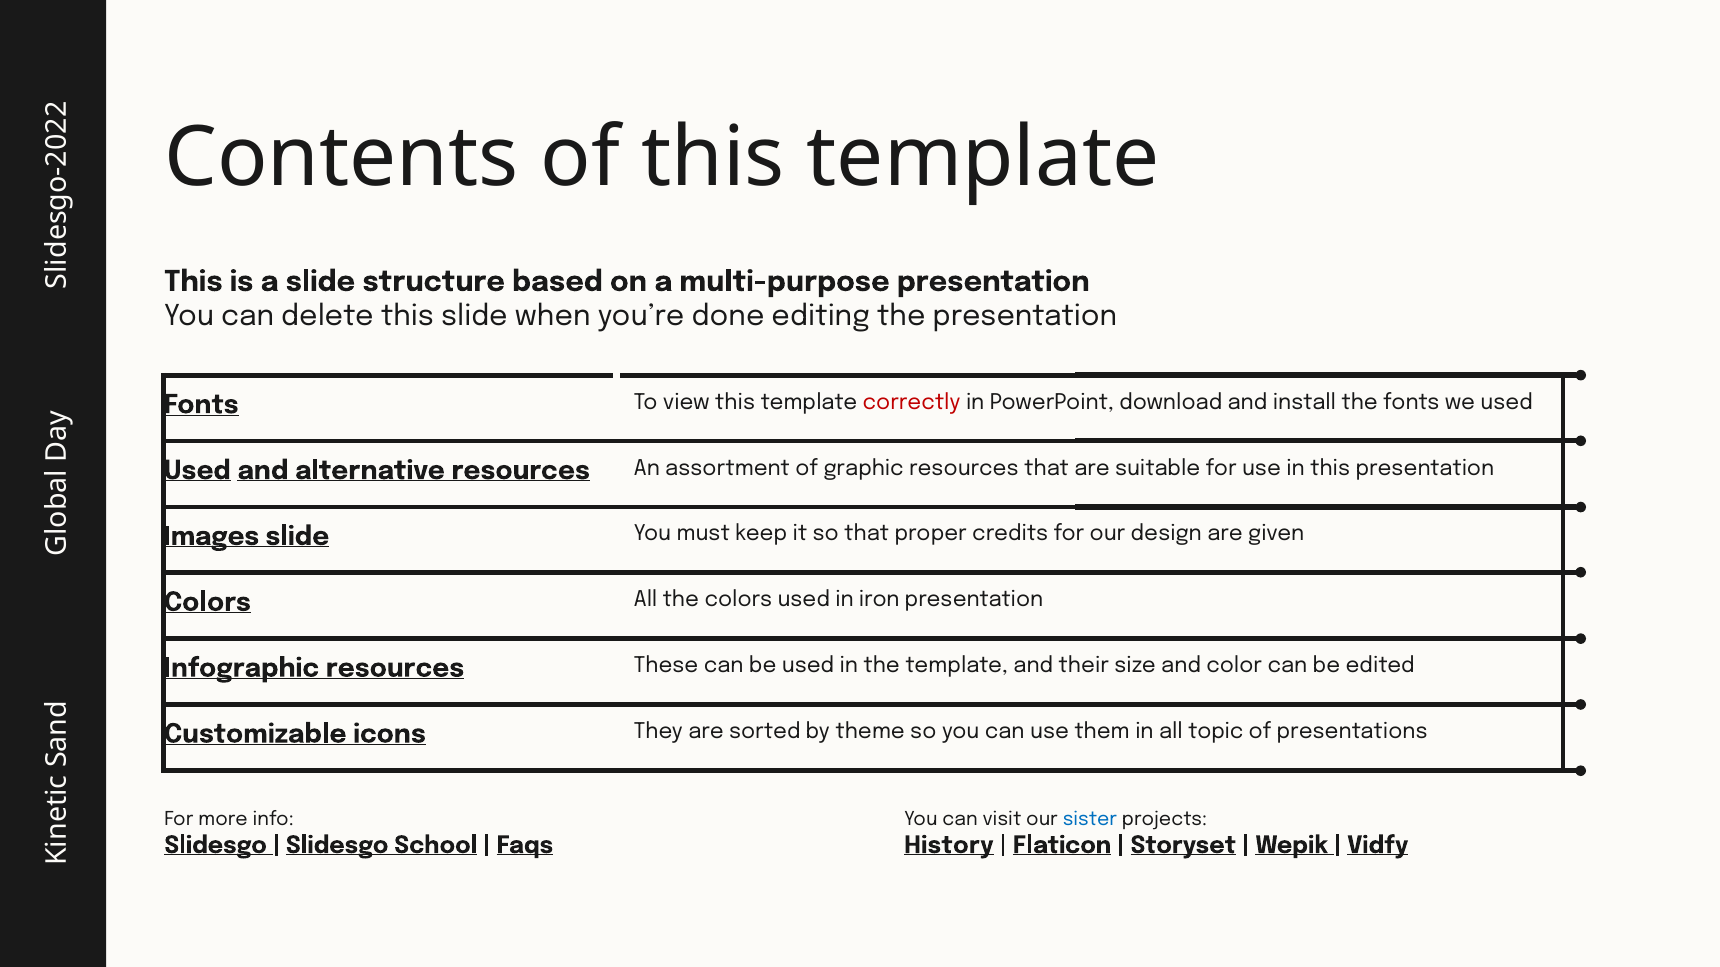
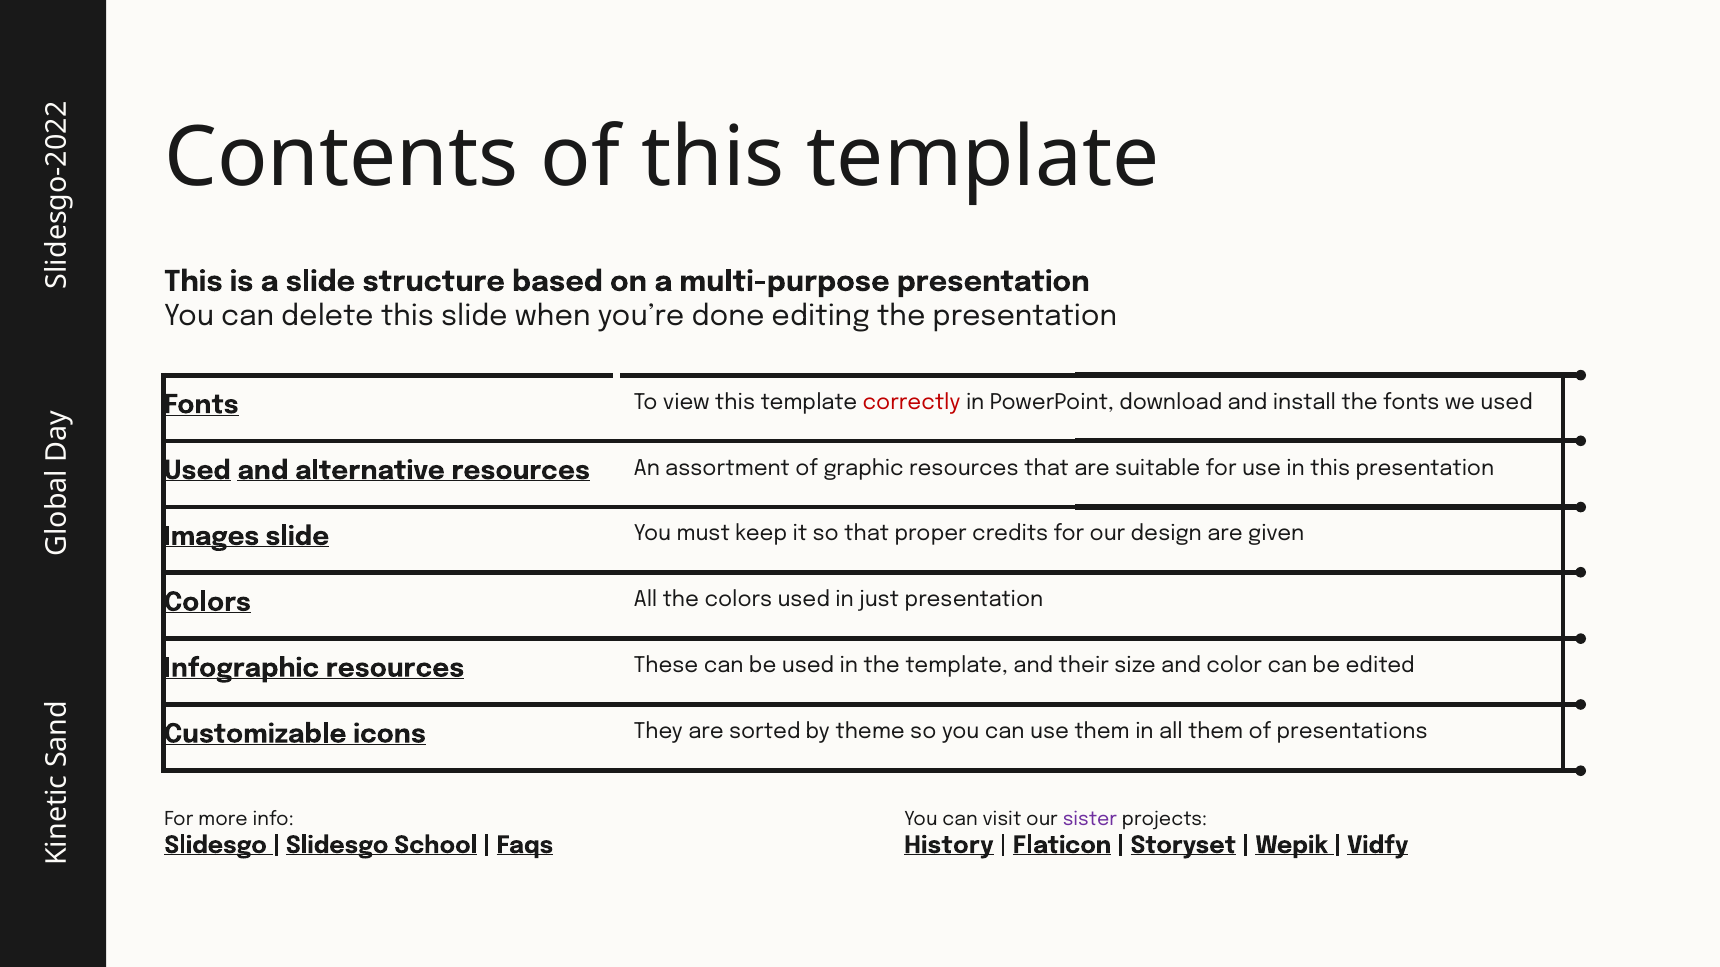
iron: iron -> just
all topic: topic -> them
sister colour: blue -> purple
